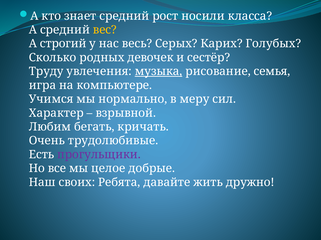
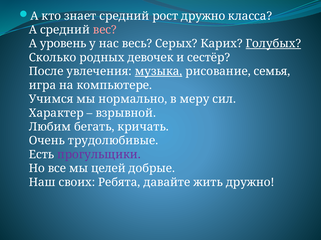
рост носили: носили -> дружно
вес colour: yellow -> pink
строгий: строгий -> уровень
Голубых underline: none -> present
Труду: Труду -> После
целое: целое -> целей
